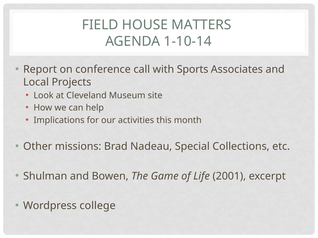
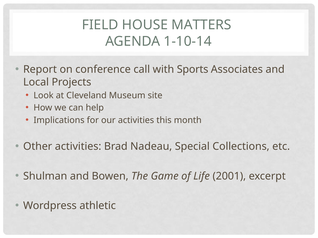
Other missions: missions -> activities
college: college -> athletic
